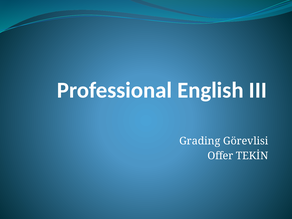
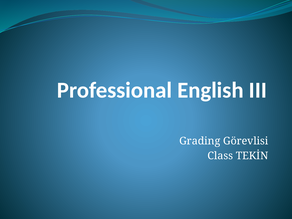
Offer: Offer -> Class
